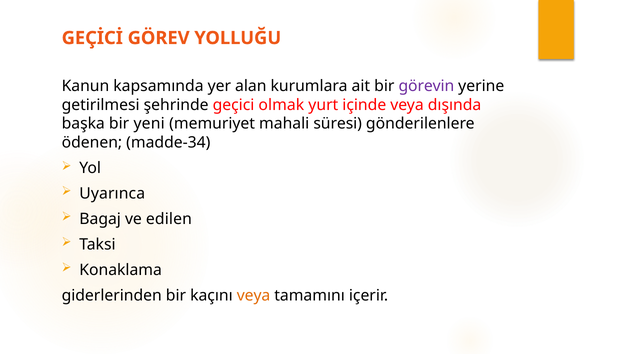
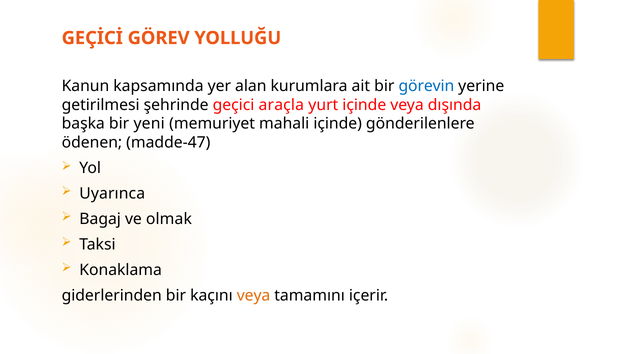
görevin colour: purple -> blue
olmak: olmak -> araçla
mahali süresi: süresi -> içinde
madde-34: madde-34 -> madde-47
edilen: edilen -> olmak
